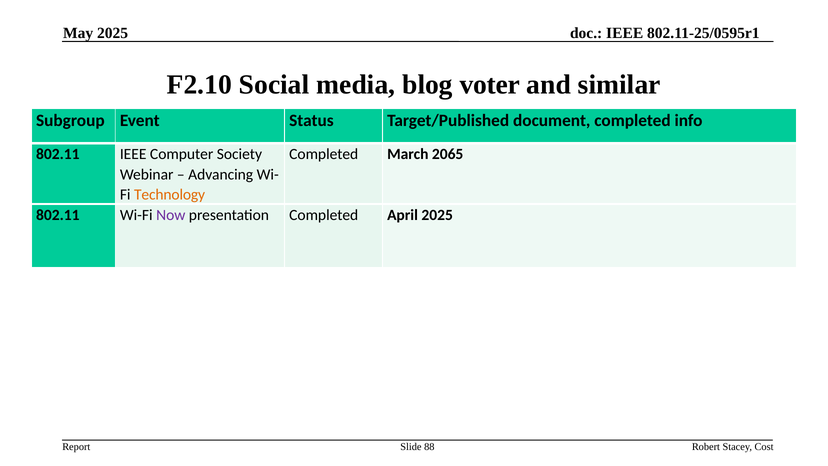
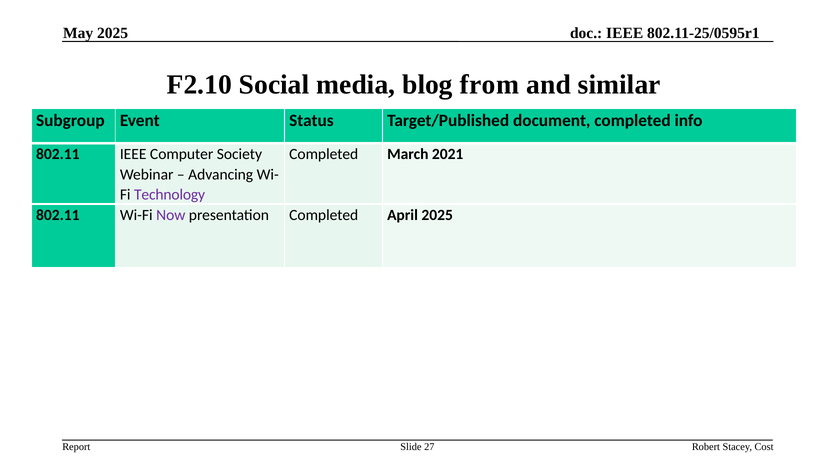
voter: voter -> from
2065: 2065 -> 2021
Technology colour: orange -> purple
88: 88 -> 27
